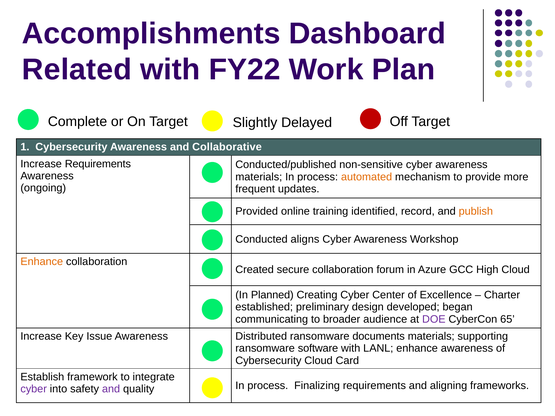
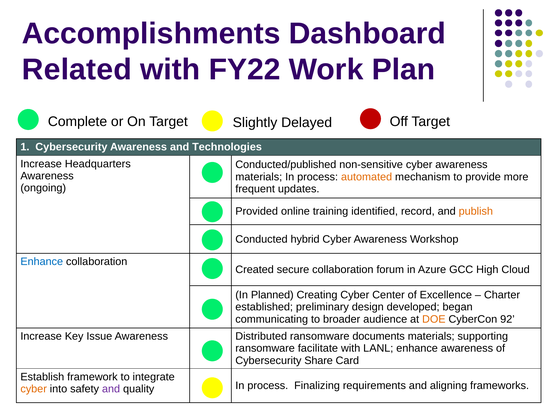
Collaborative: Collaborative -> Technologies
Increase Requirements: Requirements -> Headquarters
aligns: aligns -> hybrid
Enhance at (42, 262) colour: orange -> blue
DOE colour: purple -> orange
65: 65 -> 92
software: software -> facilitate
Cybersecurity Cloud: Cloud -> Share
cyber at (34, 389) colour: purple -> orange
